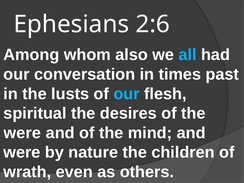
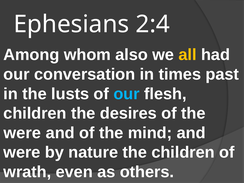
2:6: 2:6 -> 2:4
all colour: light blue -> yellow
spiritual at (35, 113): spiritual -> children
